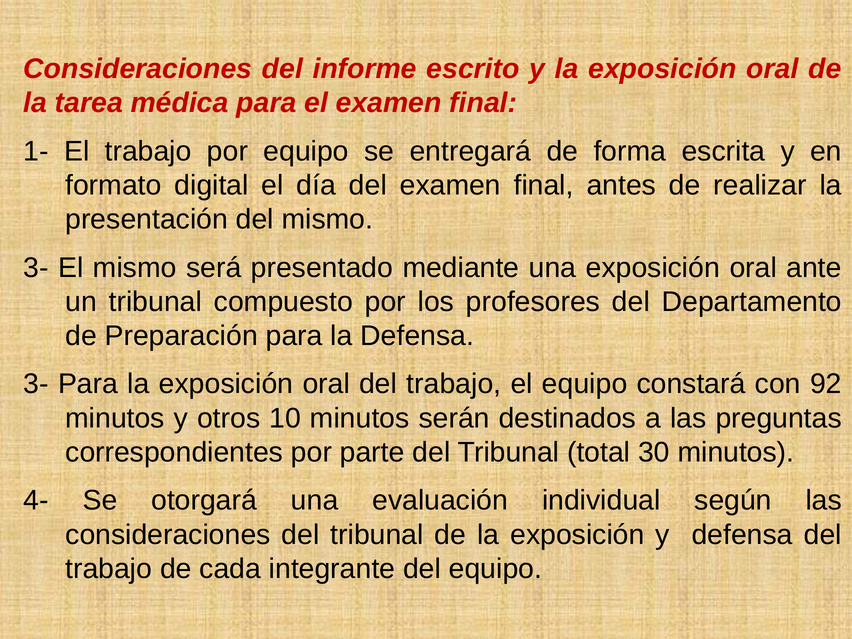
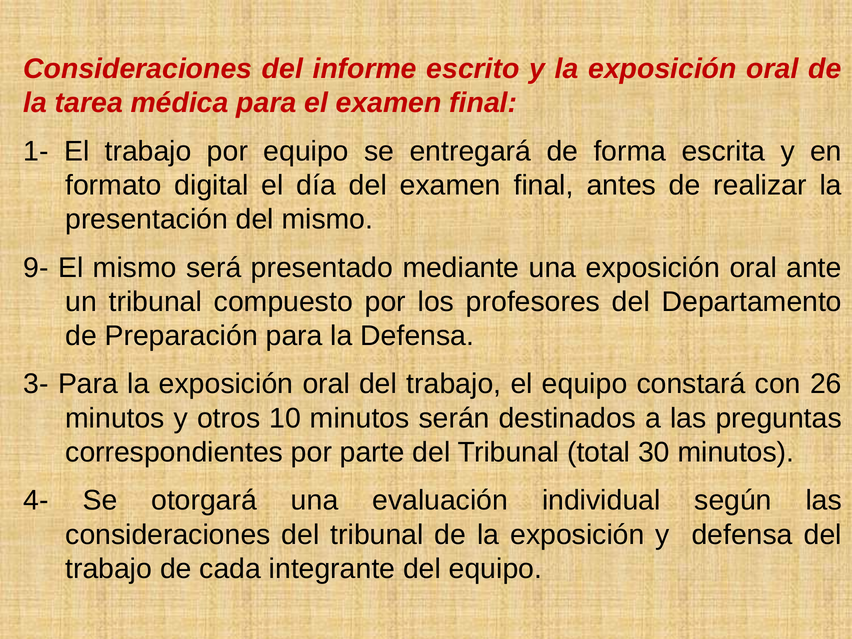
3- at (36, 268): 3- -> 9-
92: 92 -> 26
